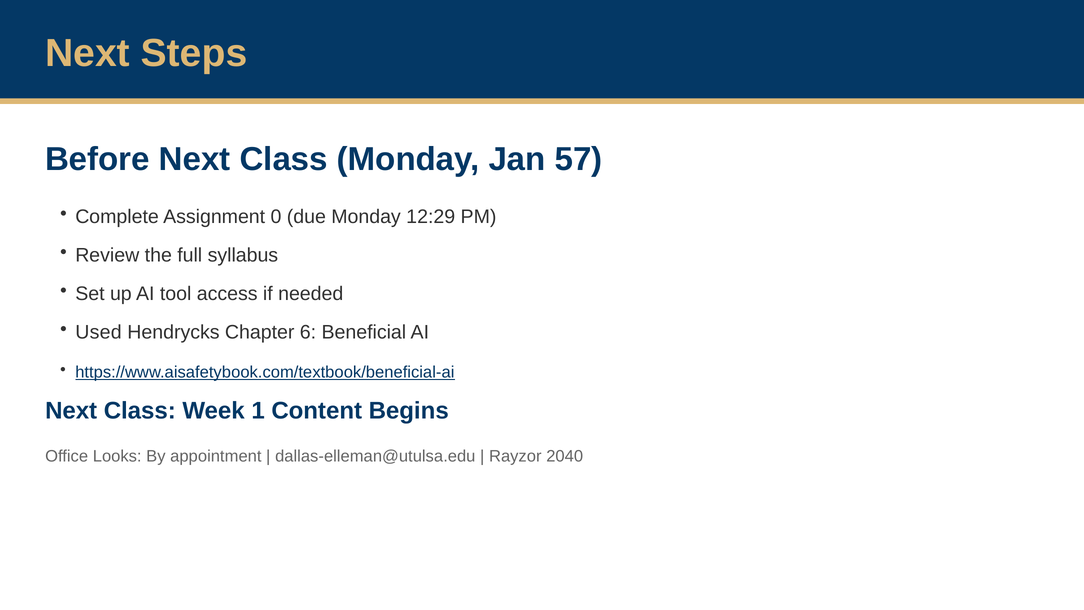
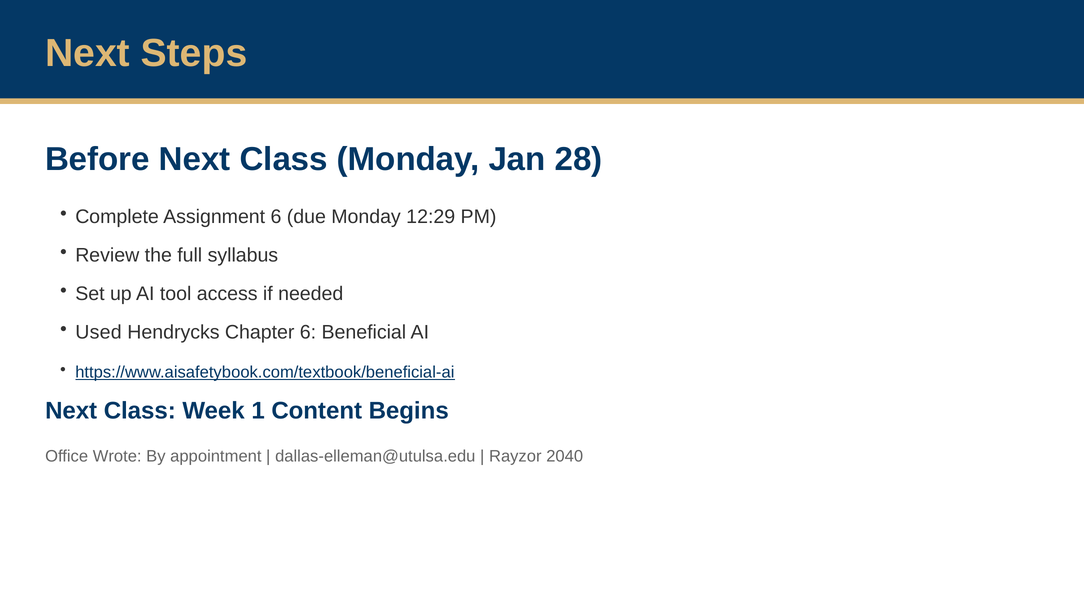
57: 57 -> 28
Assignment 0: 0 -> 6
Looks: Looks -> Wrote
